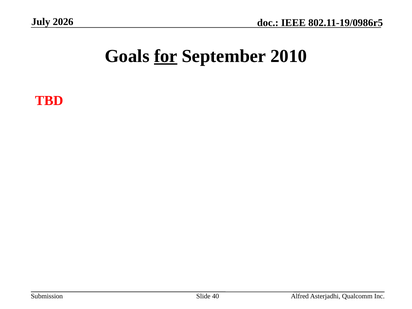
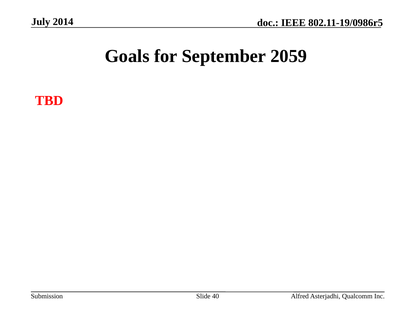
2026: 2026 -> 2014
for underline: present -> none
2010: 2010 -> 2059
